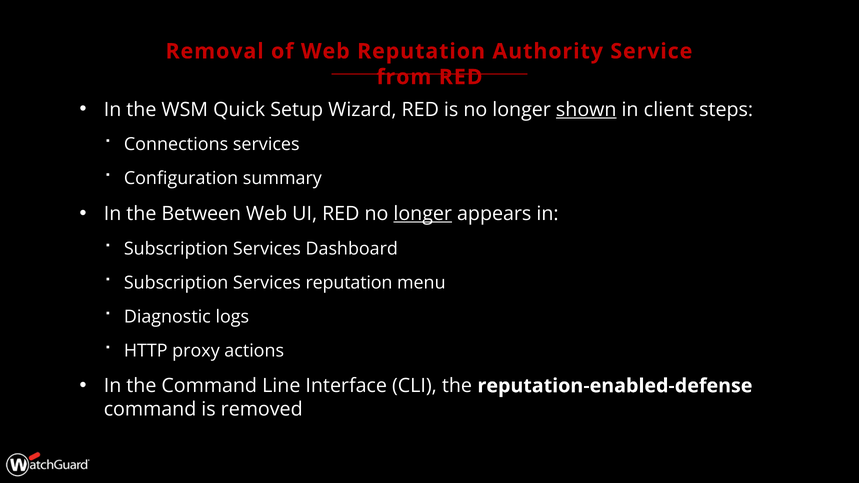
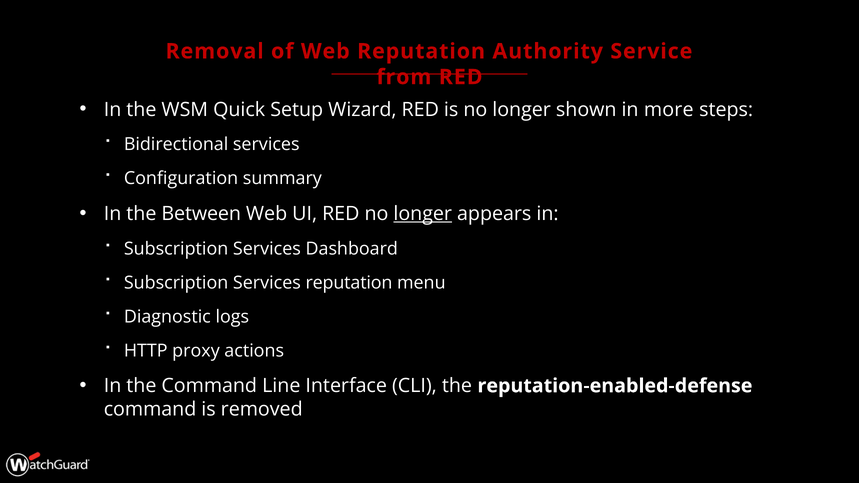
shown underline: present -> none
client: client -> more
Connections: Connections -> Bidirectional
